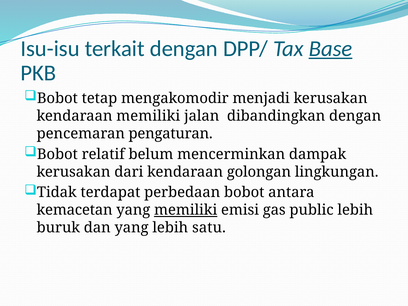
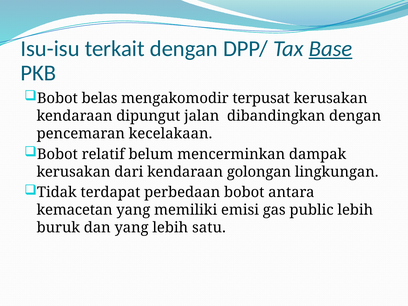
tetap: tetap -> belas
menjadi: menjadi -> terpusat
kendaraan memiliki: memiliki -> dipungut
pengaturan: pengaturan -> kecelakaan
memiliki at (186, 210) underline: present -> none
